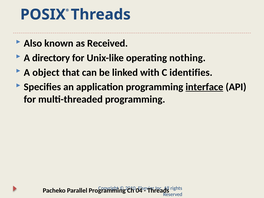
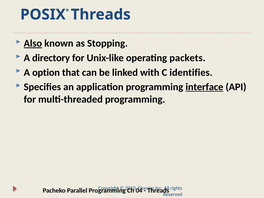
Also underline: none -> present
Received: Received -> Stopping
nothing: nothing -> packets
object: object -> option
